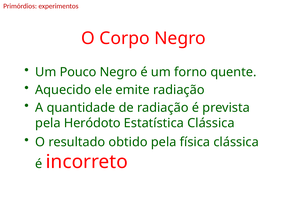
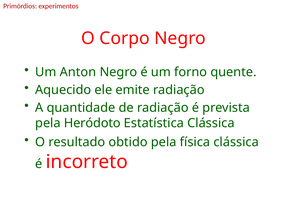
Pouco: Pouco -> Anton
